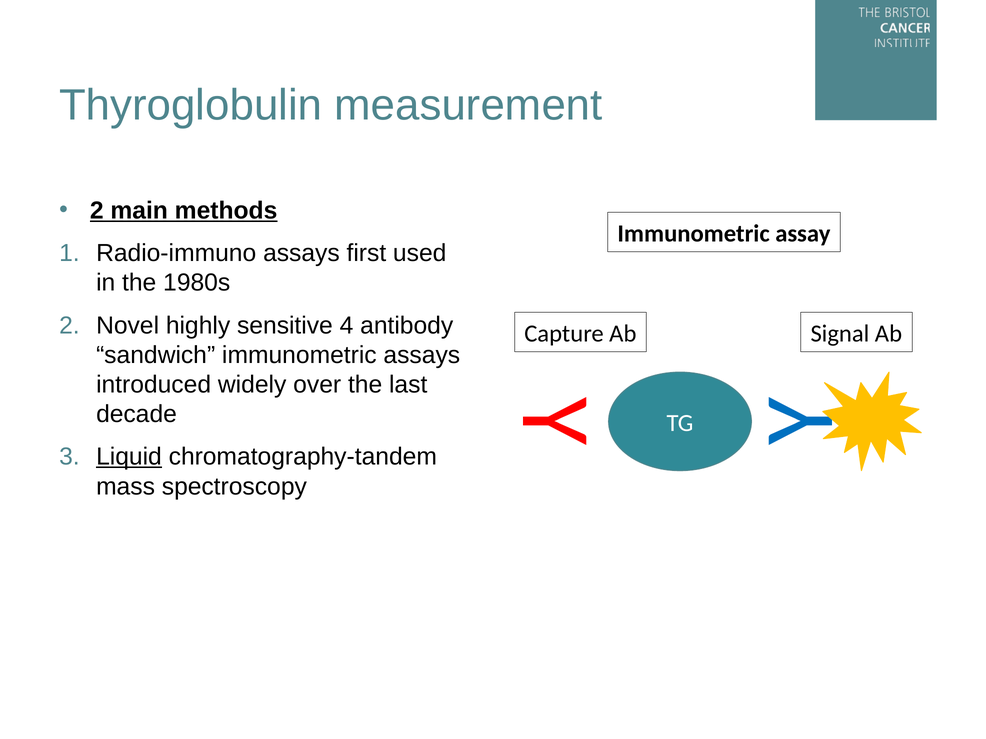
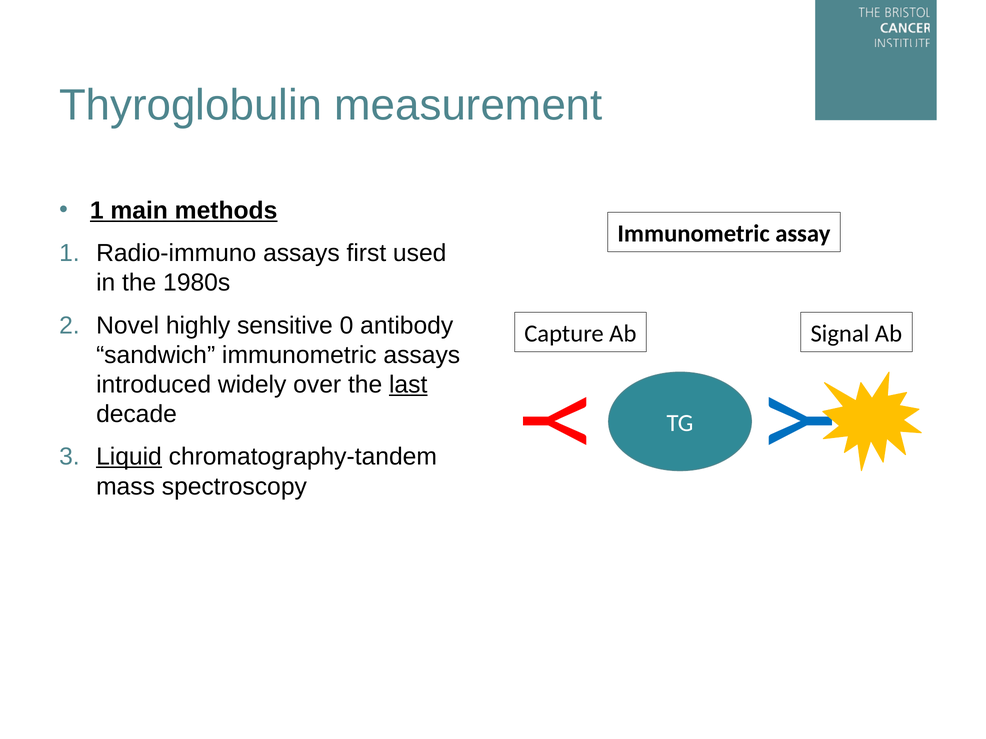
2 at (97, 211): 2 -> 1
4: 4 -> 0
last underline: none -> present
